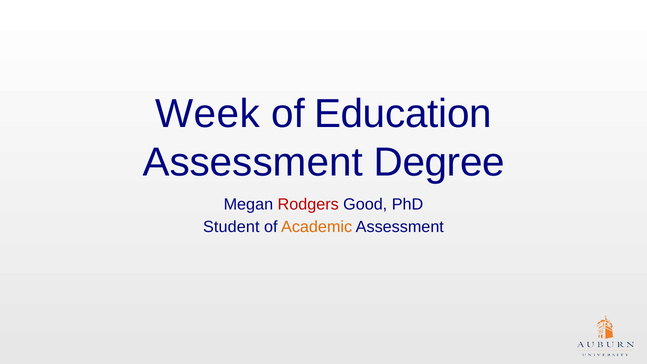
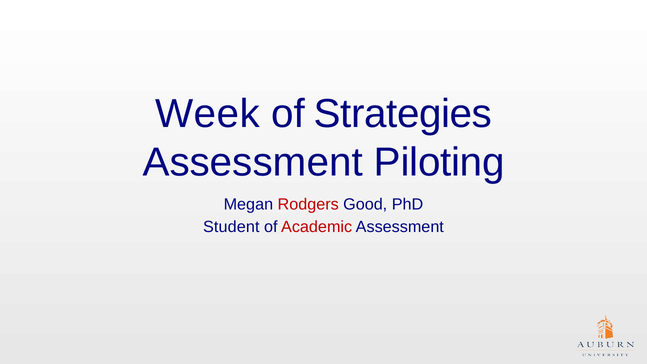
Education: Education -> Strategies
Degree: Degree -> Piloting
Academic colour: orange -> red
